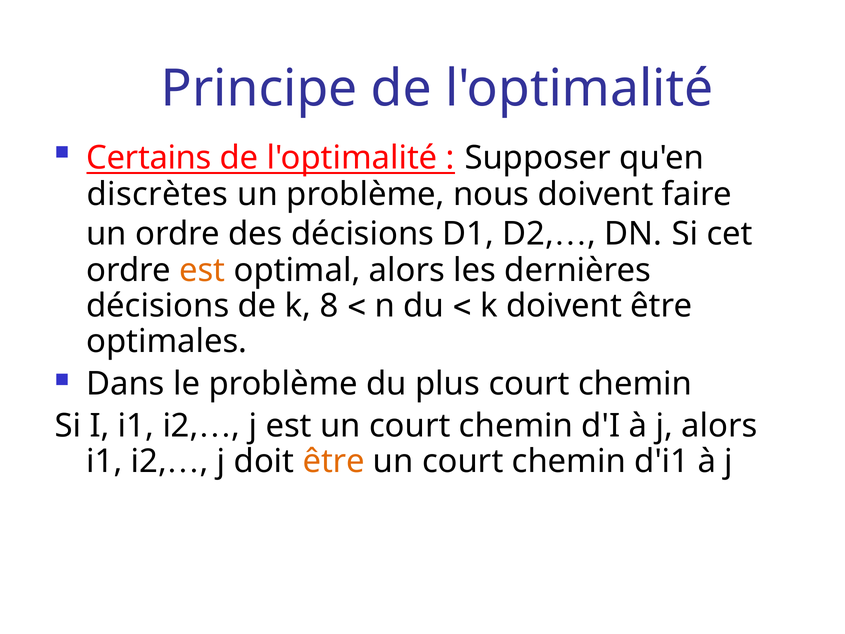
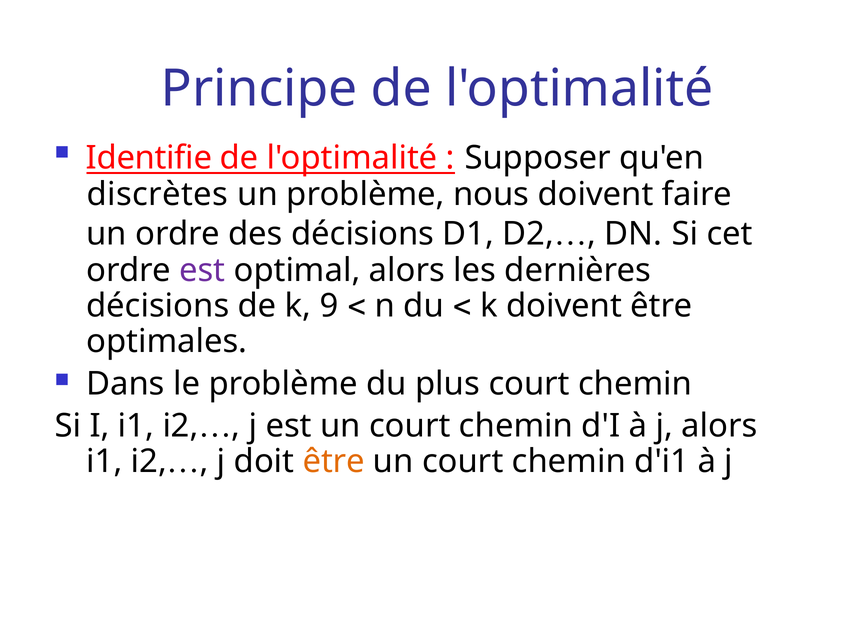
Certains: Certains -> Identifie
est at (202, 270) colour: orange -> purple
8: 8 -> 9
